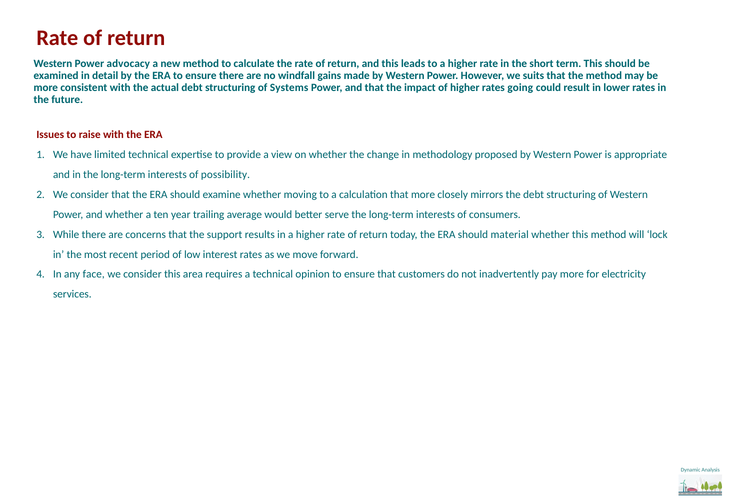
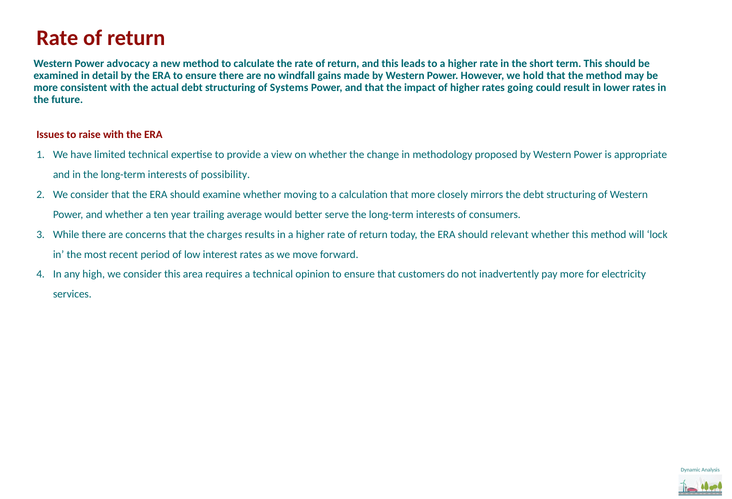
suits: suits -> hold
support: support -> charges
material: material -> relevant
face: face -> high
